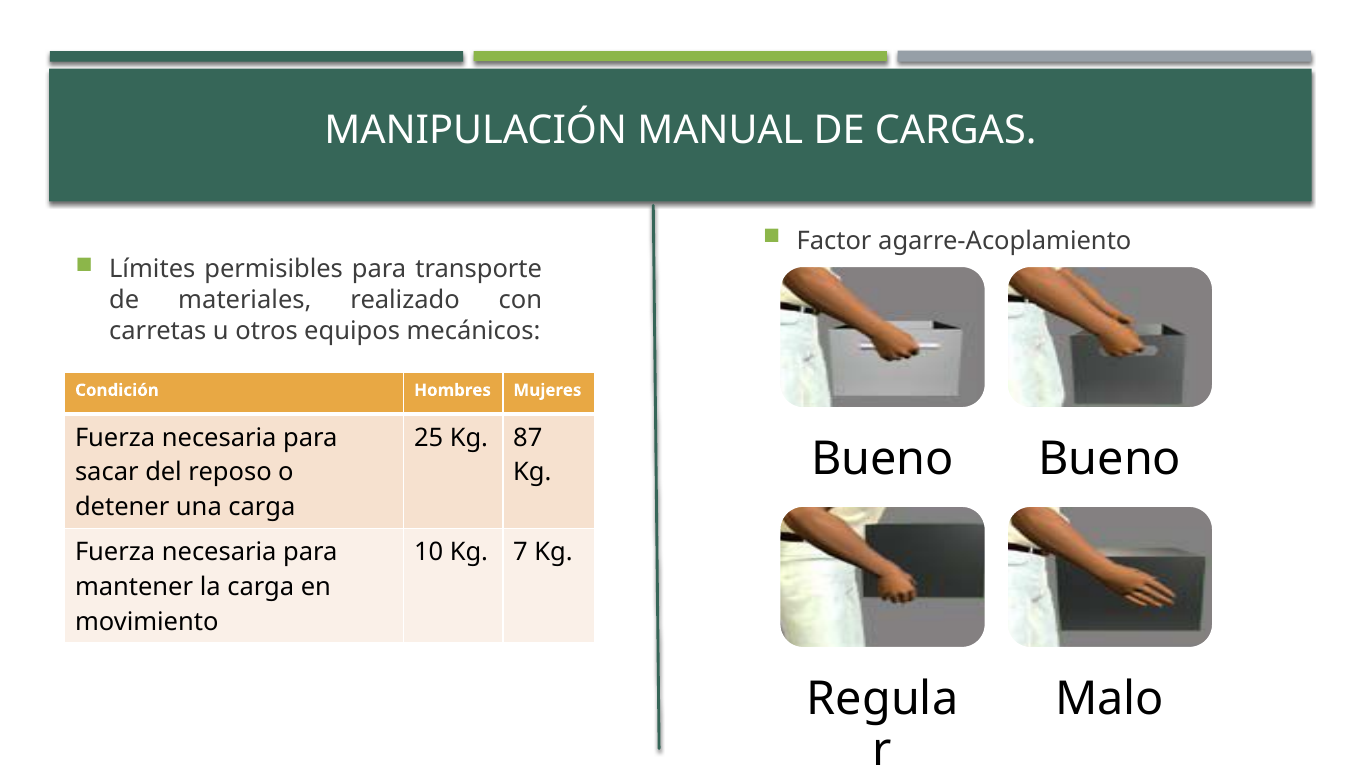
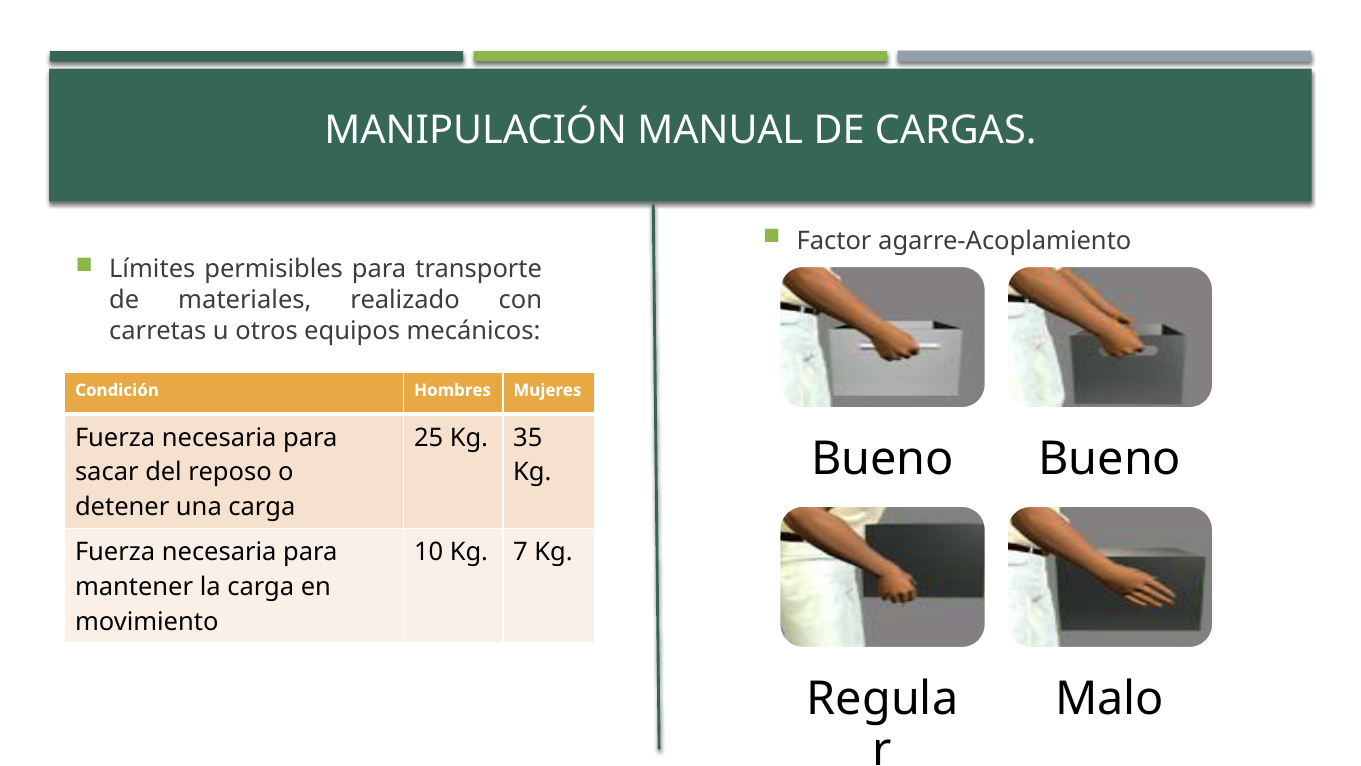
87: 87 -> 35
